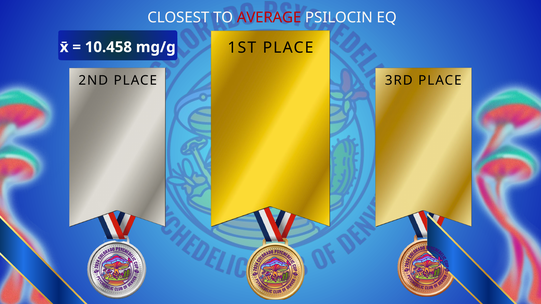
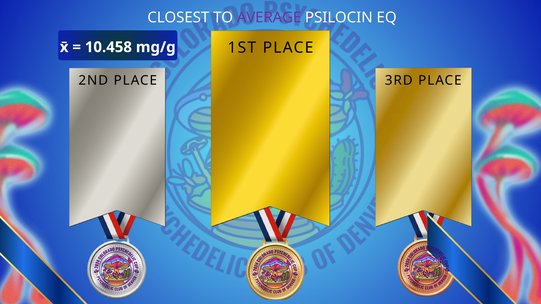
AVERAGE colour: red -> purple
